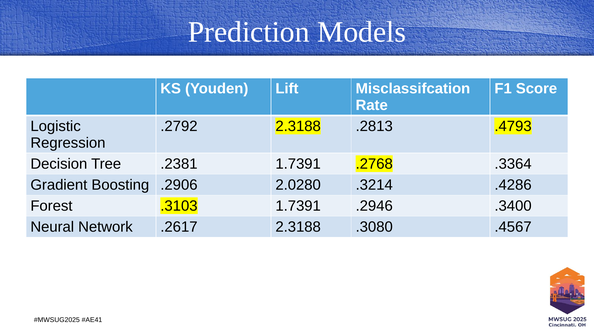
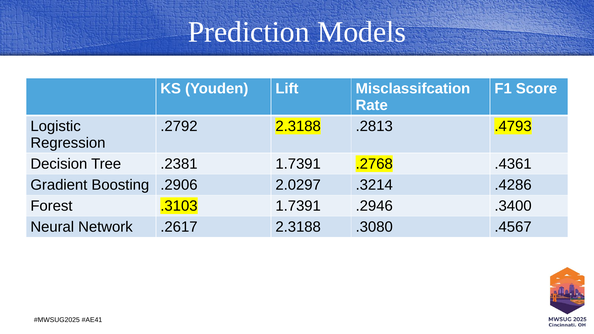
.3364: .3364 -> .4361
2.0280: 2.0280 -> 2.0297
